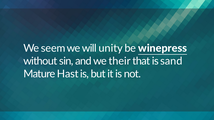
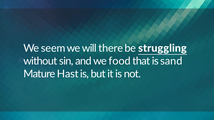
unity: unity -> there
winepress: winepress -> struggling
their: their -> food
